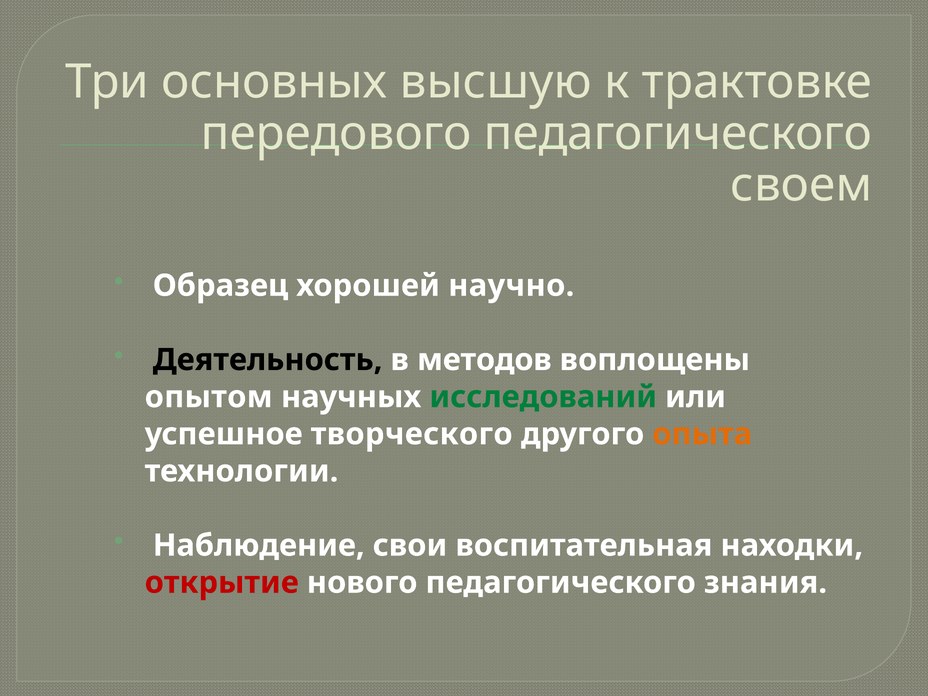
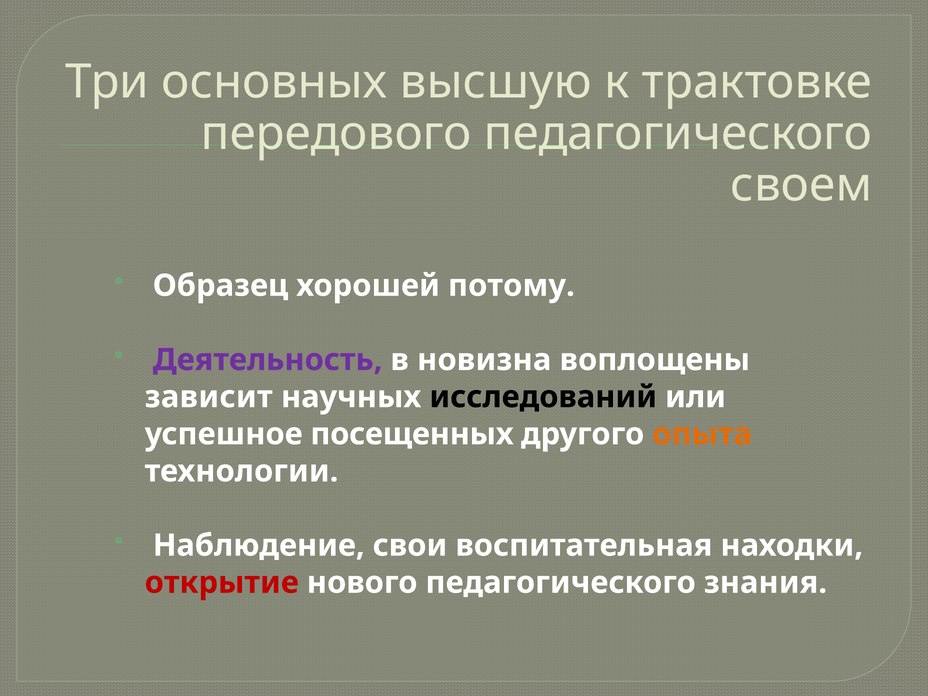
научно: научно -> потому
Деятельность colour: black -> purple
методов: методов -> новизна
опытом: опытом -> зависит
исследований colour: green -> black
творческого: творческого -> посещенных
